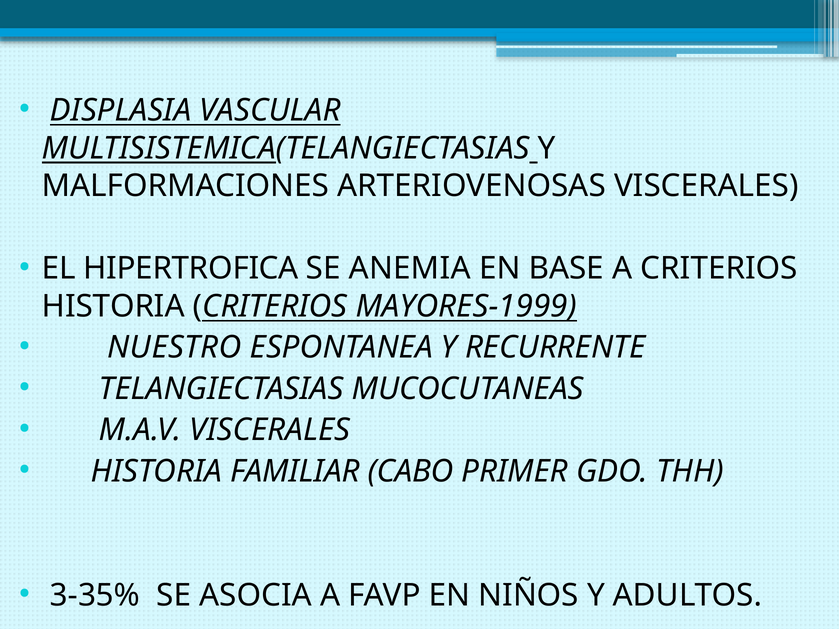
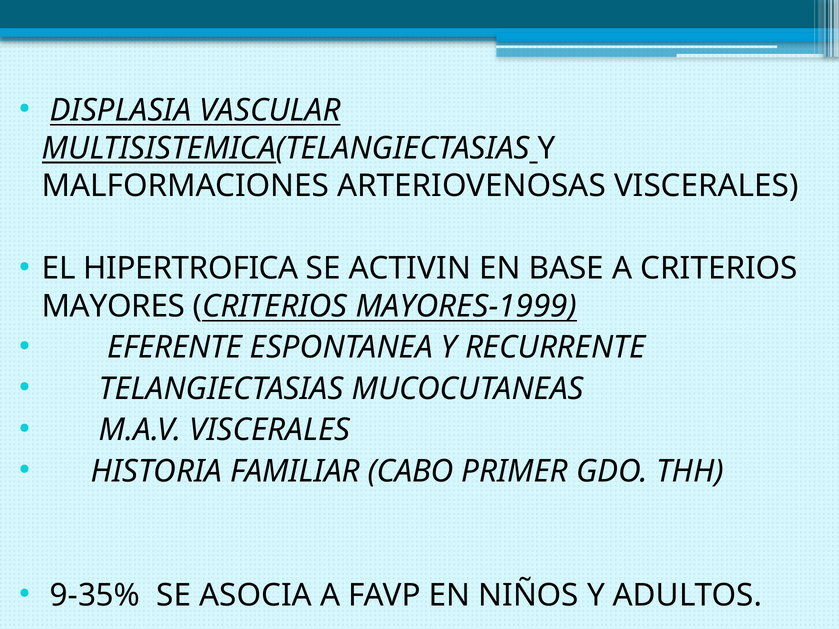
ANEMIA: ANEMIA -> ACTIVIN
HISTORIA at (113, 306): HISTORIA -> MAYORES
NUESTRO: NUESTRO -> EFERENTE
3-35%: 3-35% -> 9-35%
